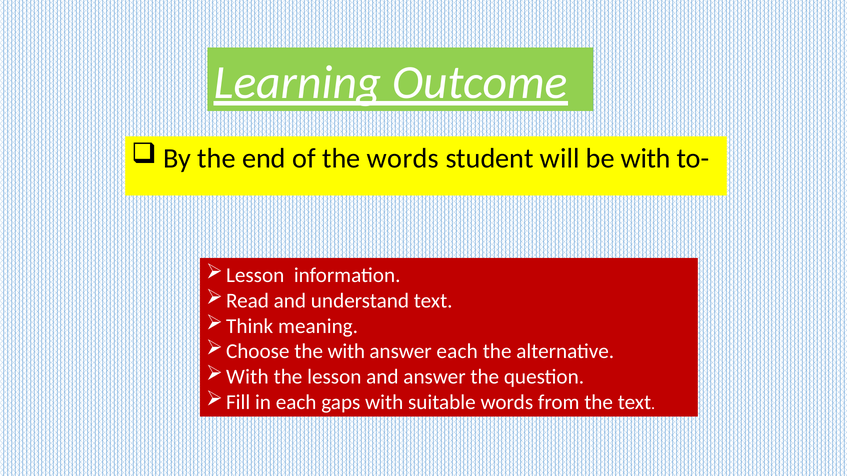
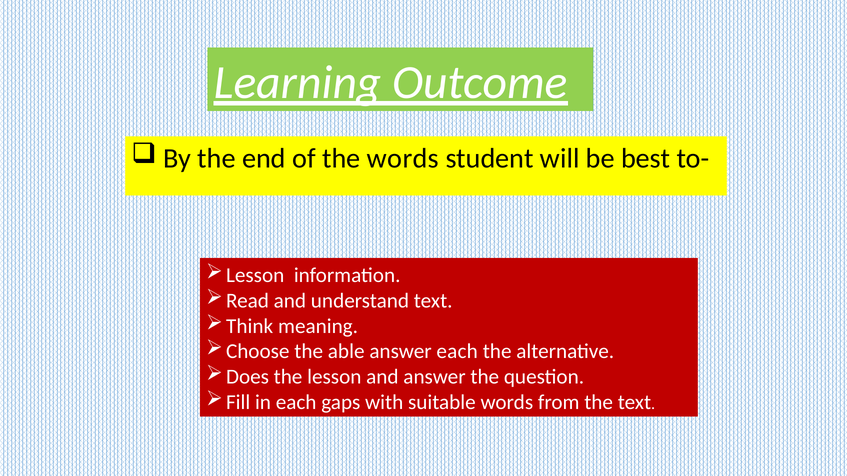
be with: with -> best
the with: with -> able
With at (247, 377): With -> Does
